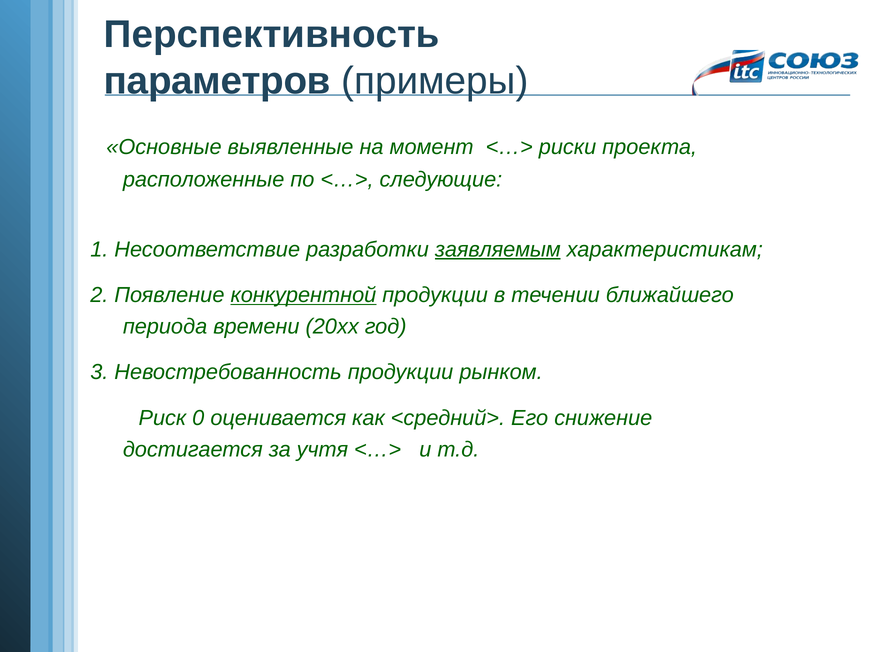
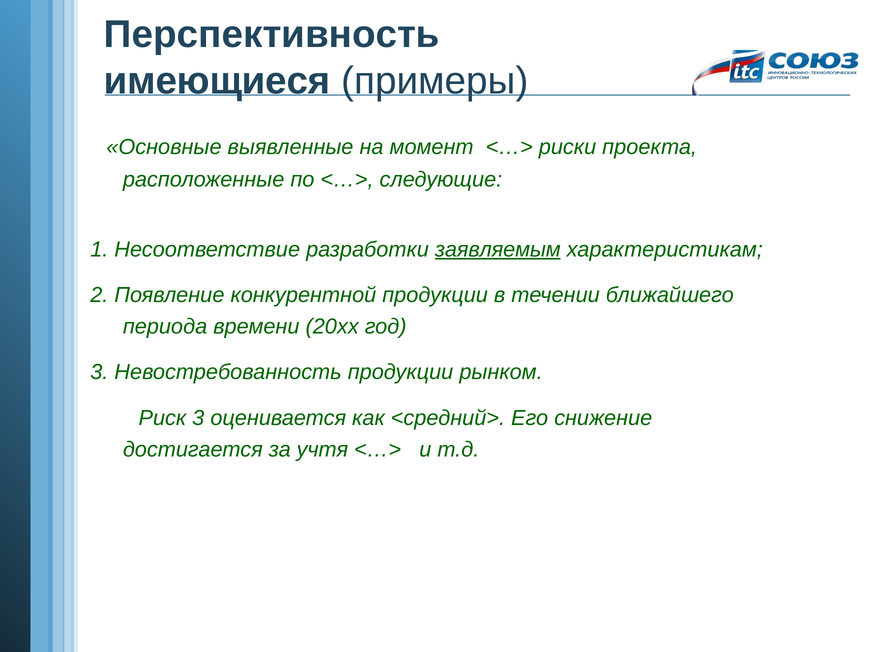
параметров: параметров -> имеющиеся
конкурентной underline: present -> none
Риск 0: 0 -> 3
